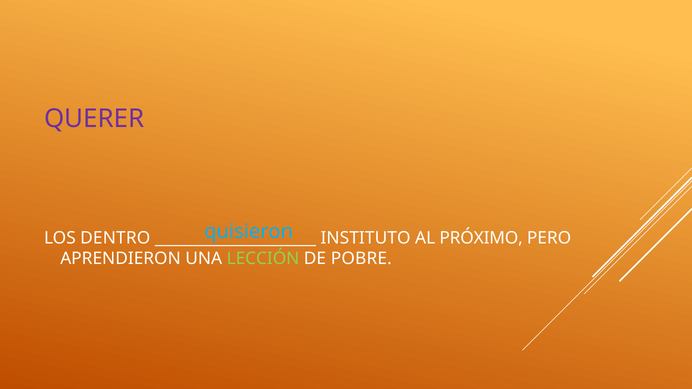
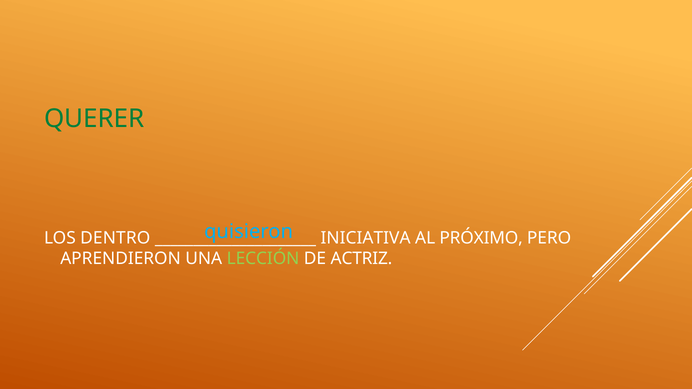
QUERER colour: purple -> green
INSTITUTO: INSTITUTO -> INICIATIVA
POBRE: POBRE -> ACTRIZ
